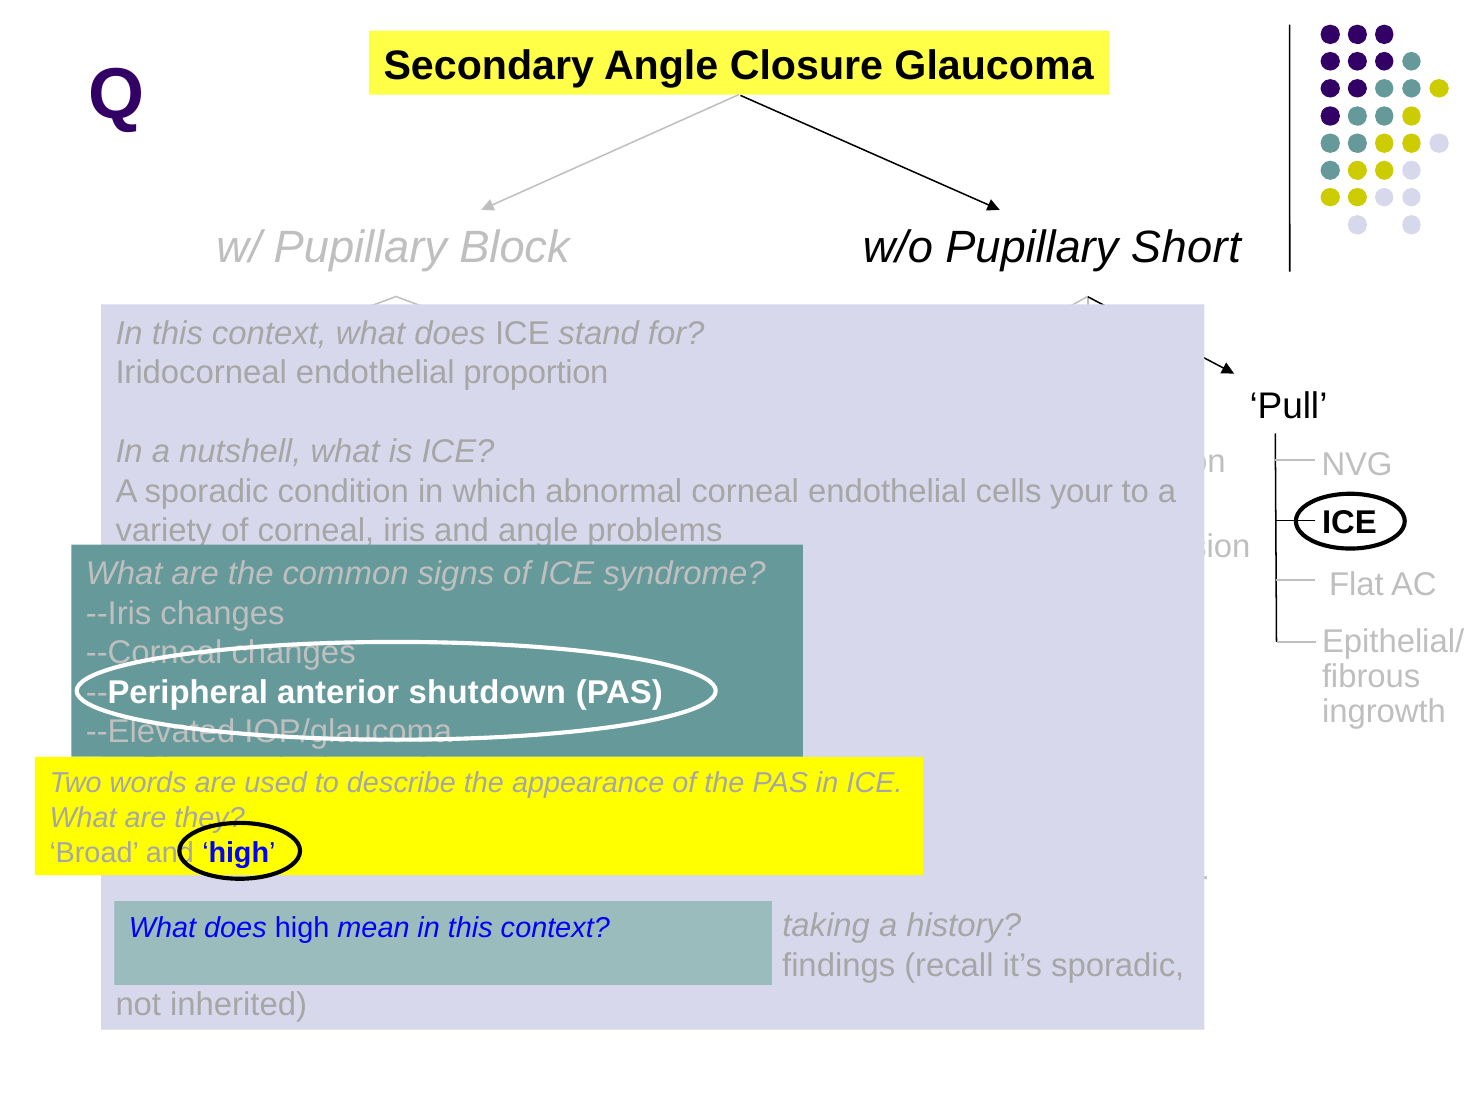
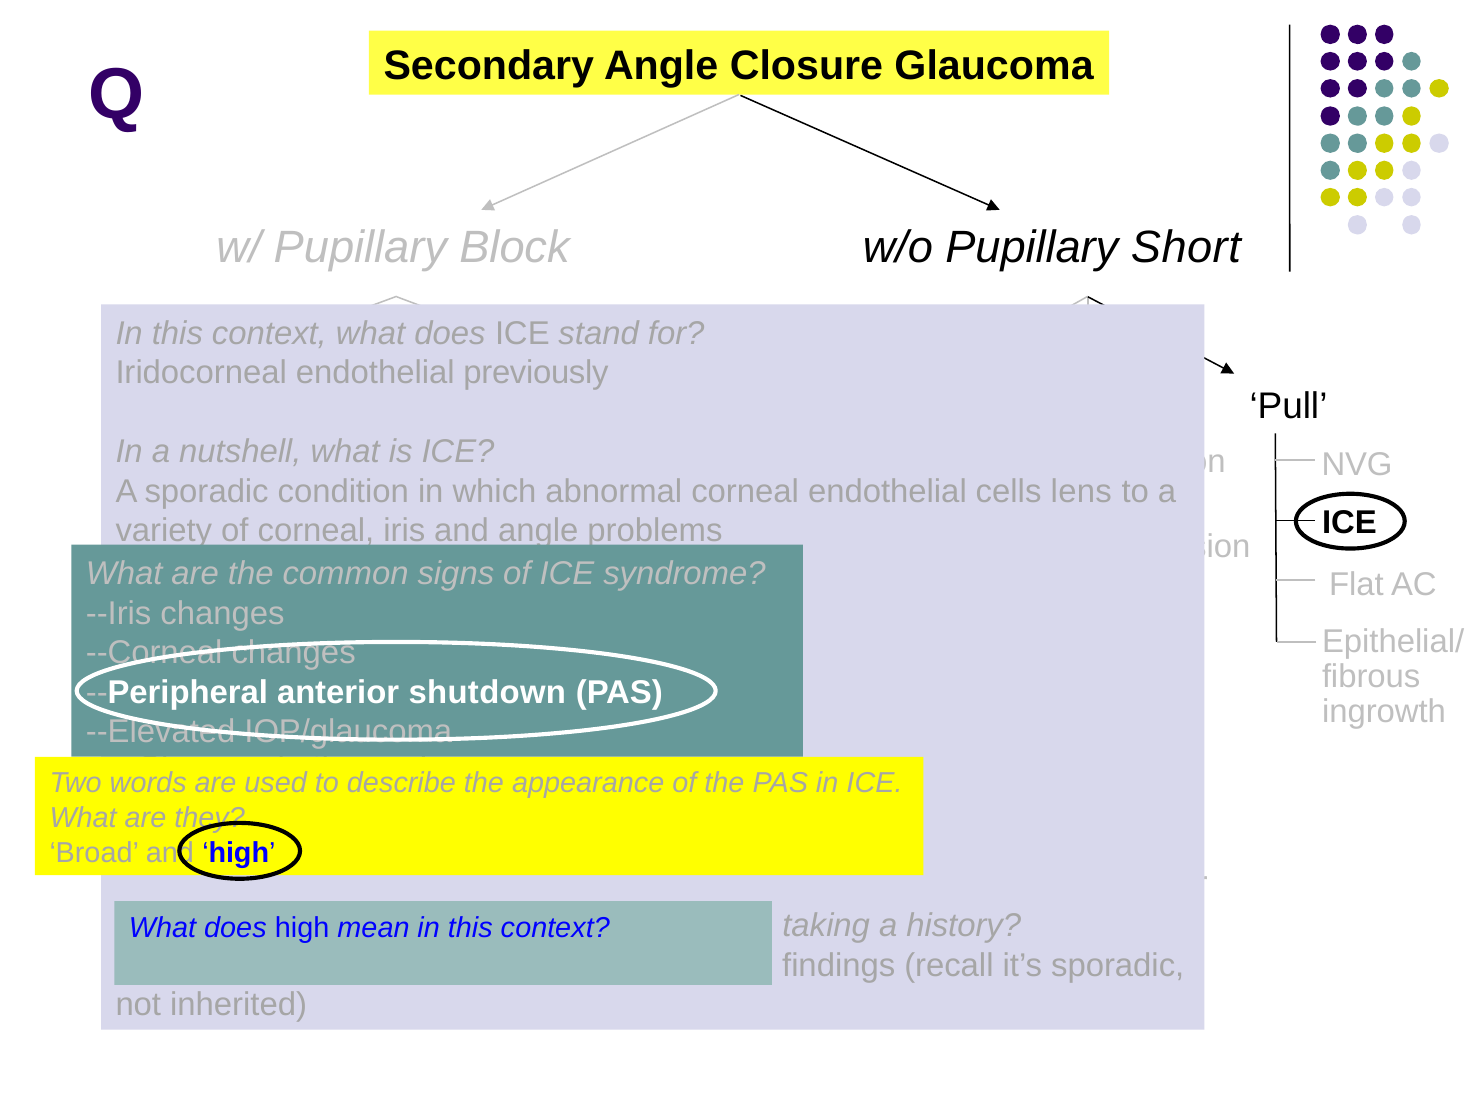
proportion: proportion -> previously
your: your -> lens
